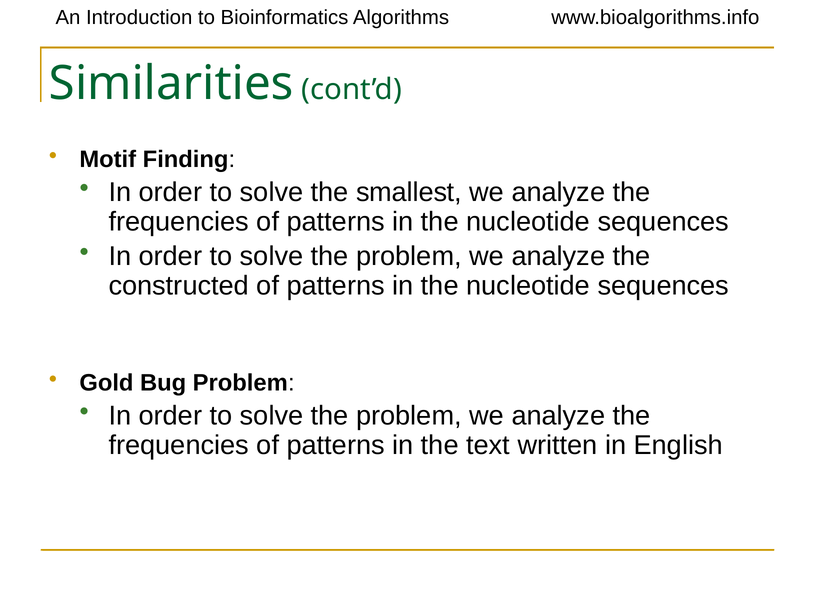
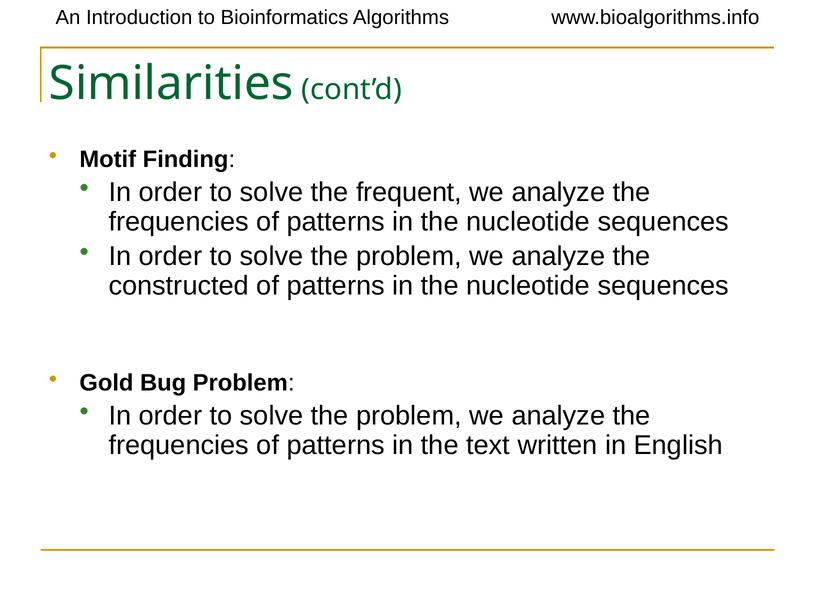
smallest: smallest -> frequent
